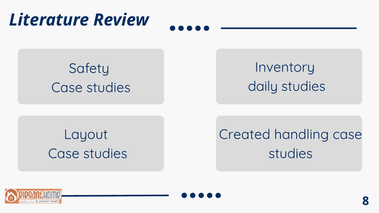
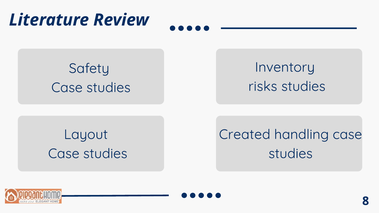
daily: daily -> risks
